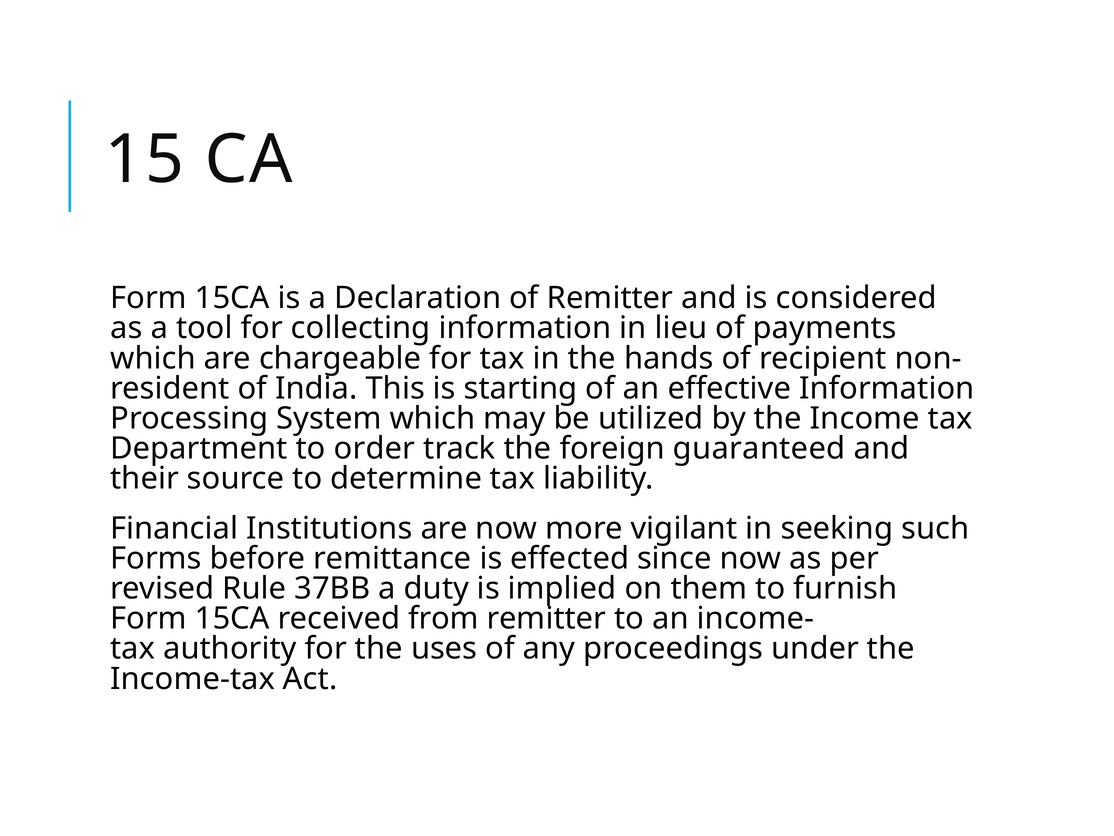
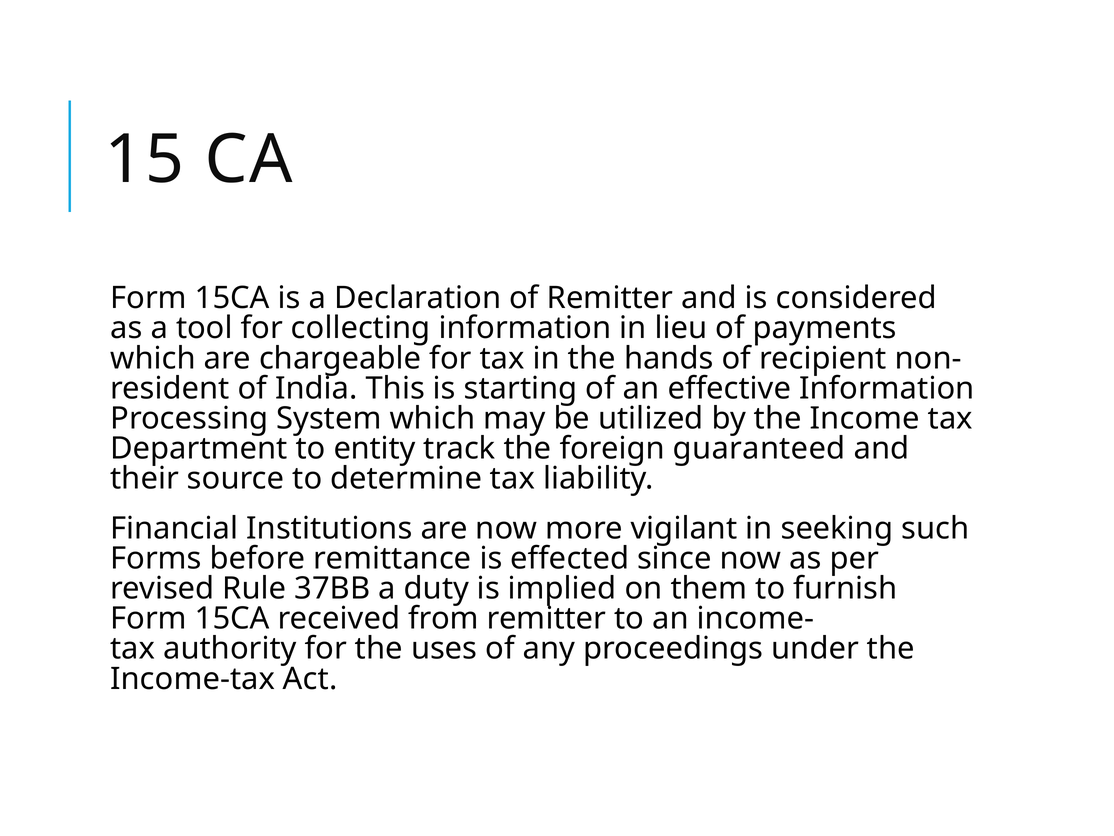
order: order -> entity
